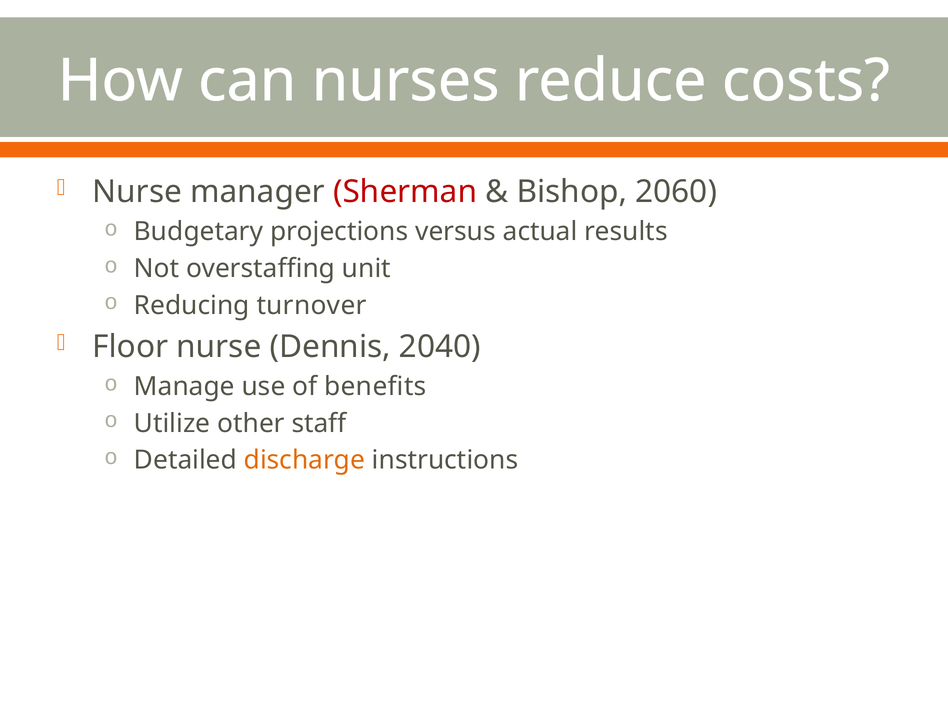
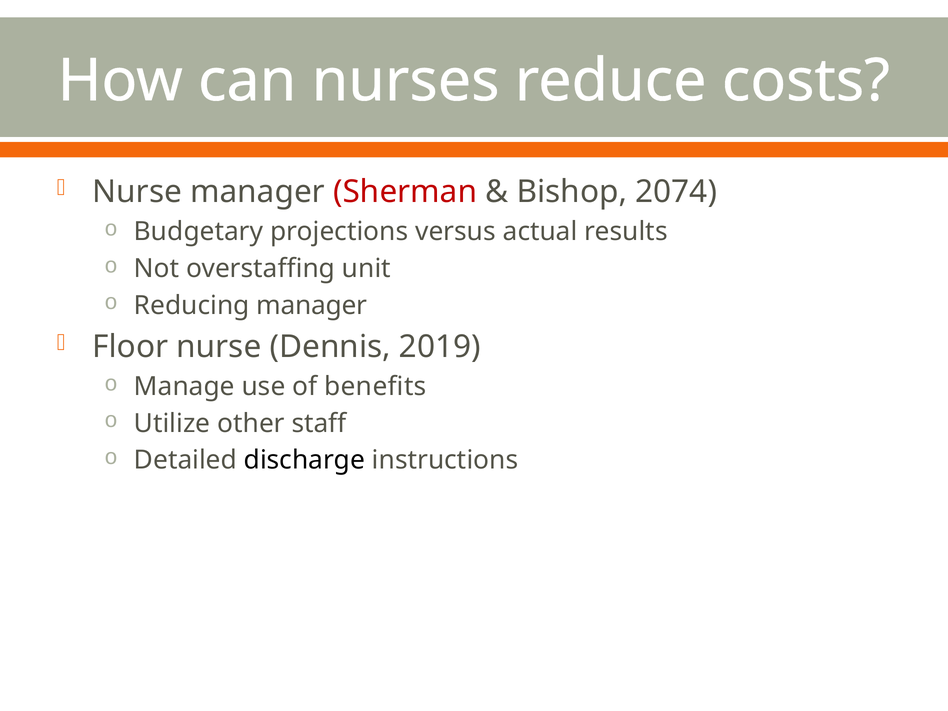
2060: 2060 -> 2074
Reducing turnover: turnover -> manager
2040: 2040 -> 2019
discharge colour: orange -> black
